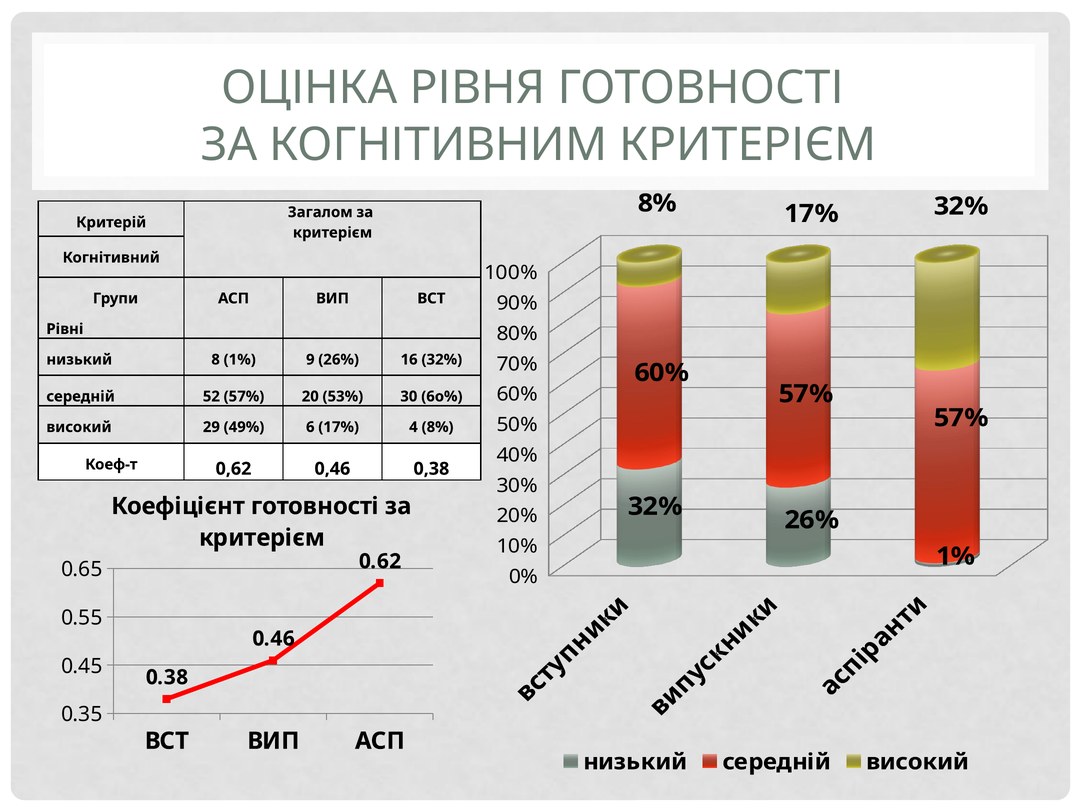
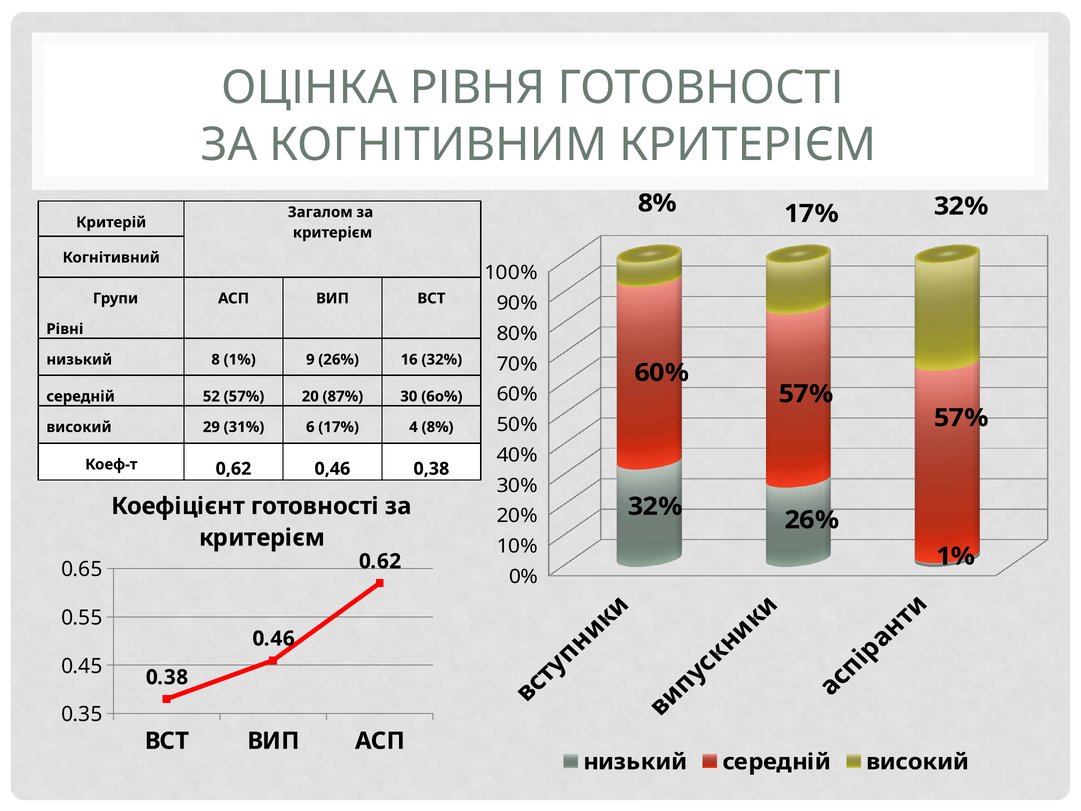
53%: 53% -> 87%
49%: 49% -> 31%
